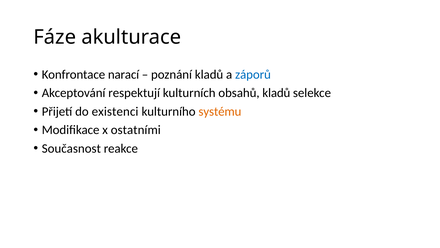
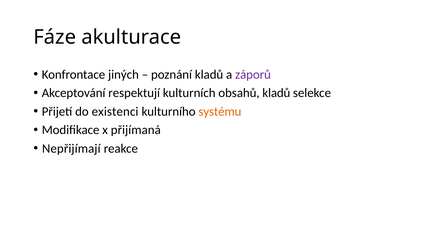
narací: narací -> jiných
záporů colour: blue -> purple
ostatními: ostatními -> přijímaná
Současnost: Současnost -> Nepřijímají
